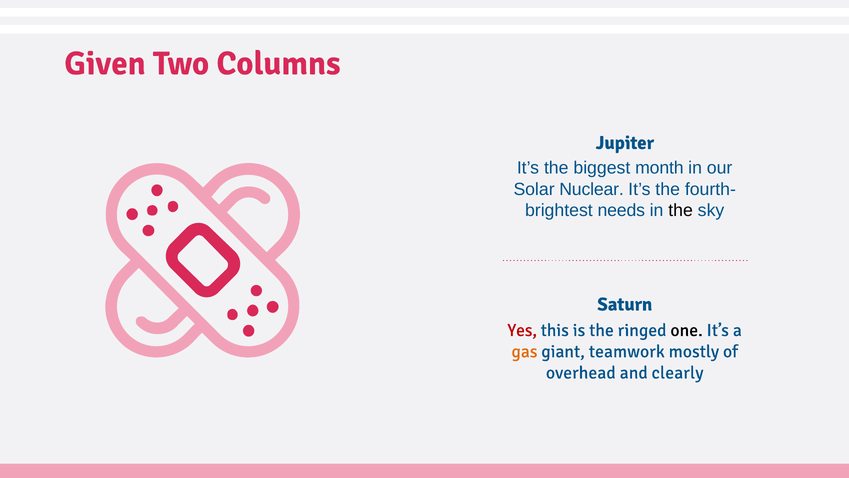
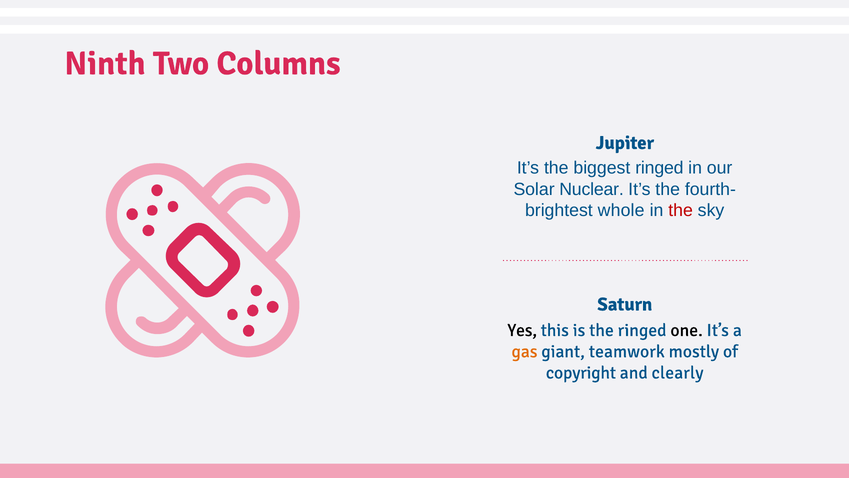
Given: Given -> Ninth
biggest month: month -> ringed
needs: needs -> whole
the at (681, 210) colour: black -> red
Yes colour: red -> black
overhead: overhead -> copyright
